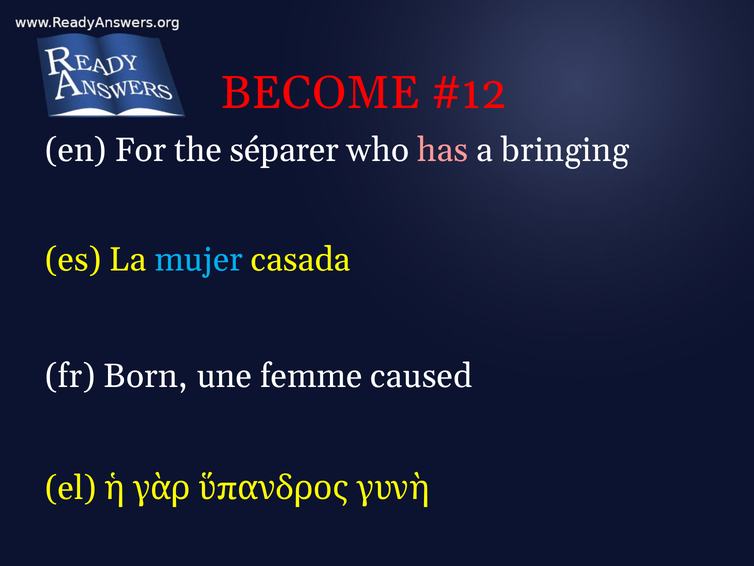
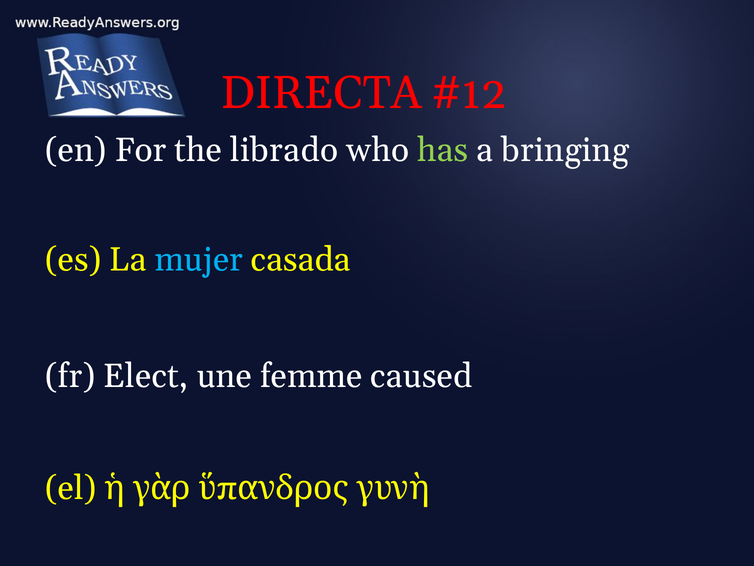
BECOME: BECOME -> DIRECTA
séparer: séparer -> librado
has colour: pink -> light green
Born: Born -> Elect
